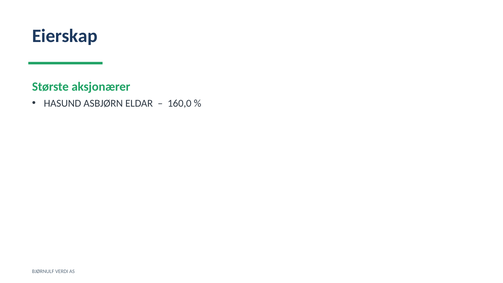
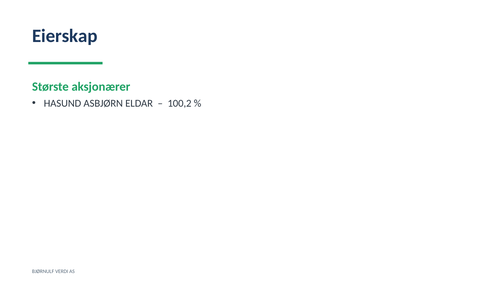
160,0: 160,0 -> 100,2
